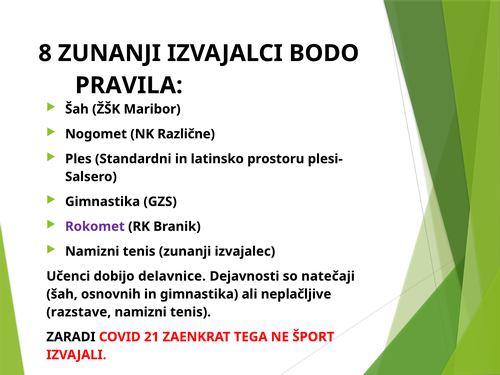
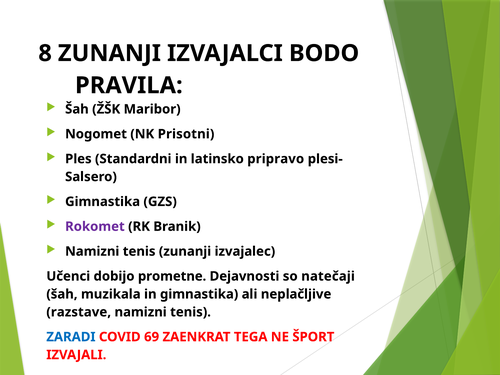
Različne: Različne -> Prisotni
prostoru: prostoru -> pripravo
delavnice: delavnice -> prometne
osnovnih: osnovnih -> muzikala
ZARADI colour: black -> blue
21: 21 -> 69
